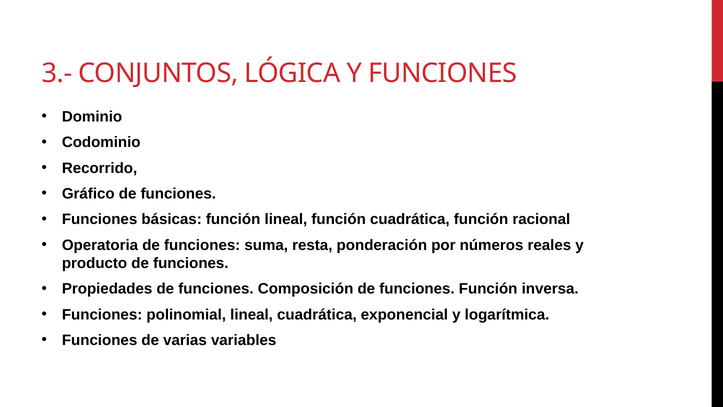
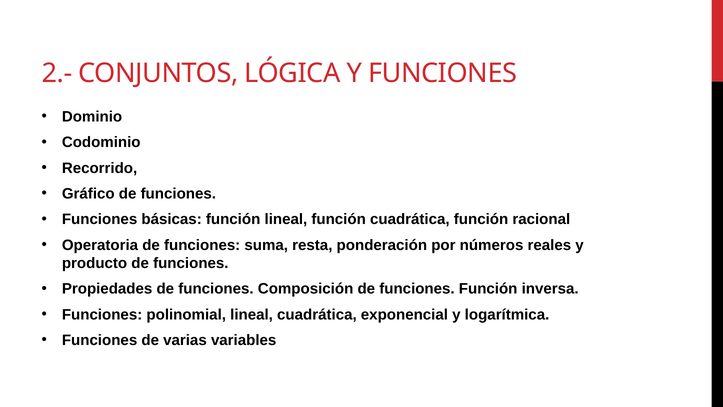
3.-: 3.- -> 2.-
